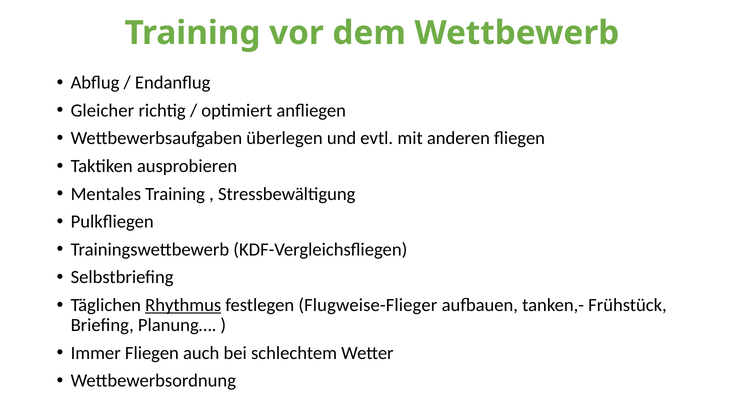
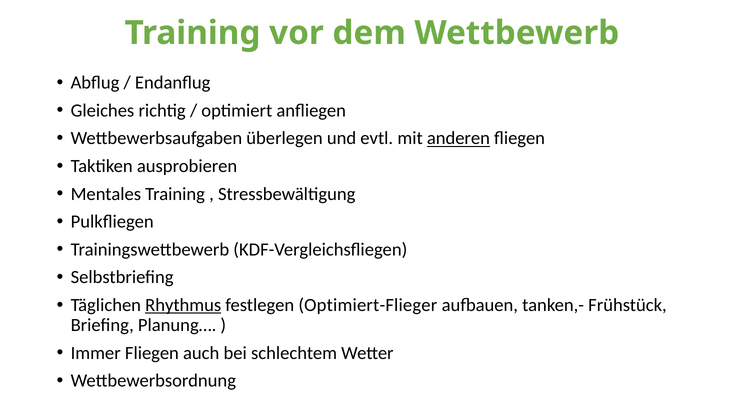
Gleicher: Gleicher -> Gleiches
anderen underline: none -> present
Flugweise-Flieger: Flugweise-Flieger -> Optimiert-Flieger
